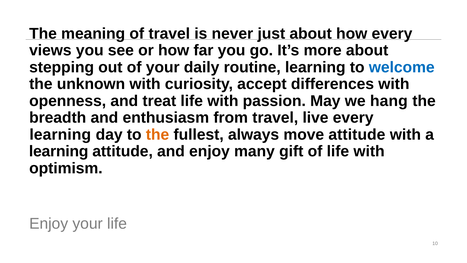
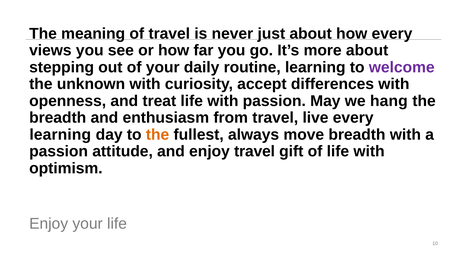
welcome colour: blue -> purple
move attitude: attitude -> breadth
learning at (59, 151): learning -> passion
enjoy many: many -> travel
